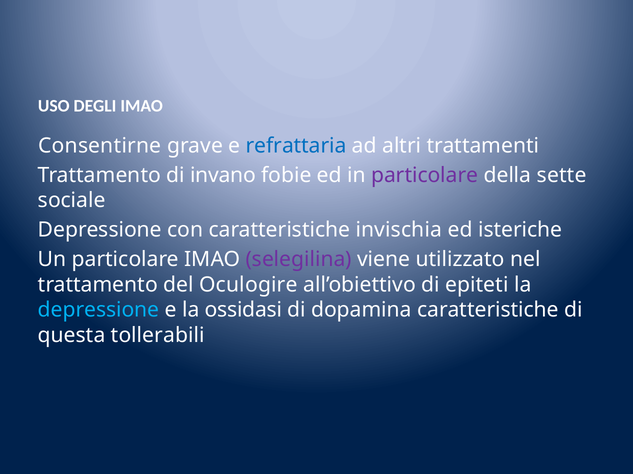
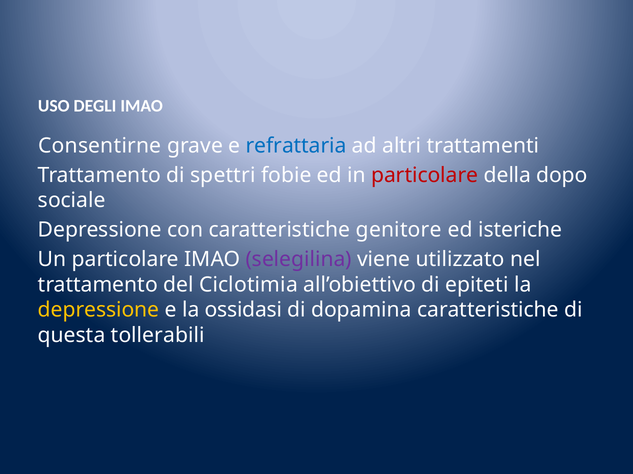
invano: invano -> spettri
particolare at (425, 175) colour: purple -> red
sette: sette -> dopo
invischia: invischia -> genitore
Oculogire: Oculogire -> Ciclotimia
depressione at (99, 310) colour: light blue -> yellow
